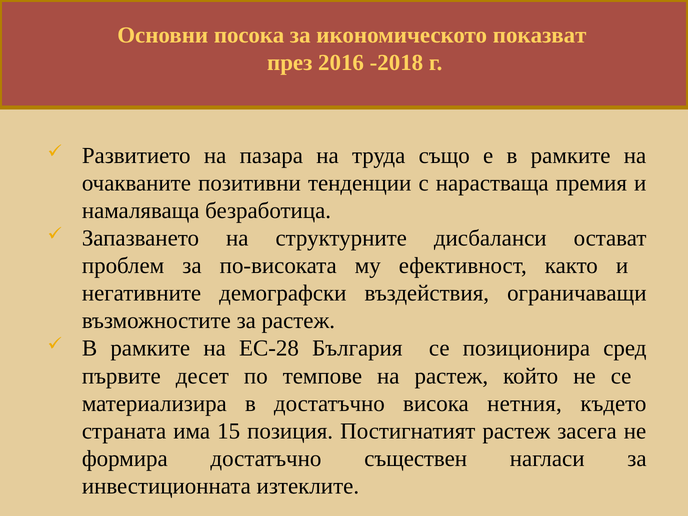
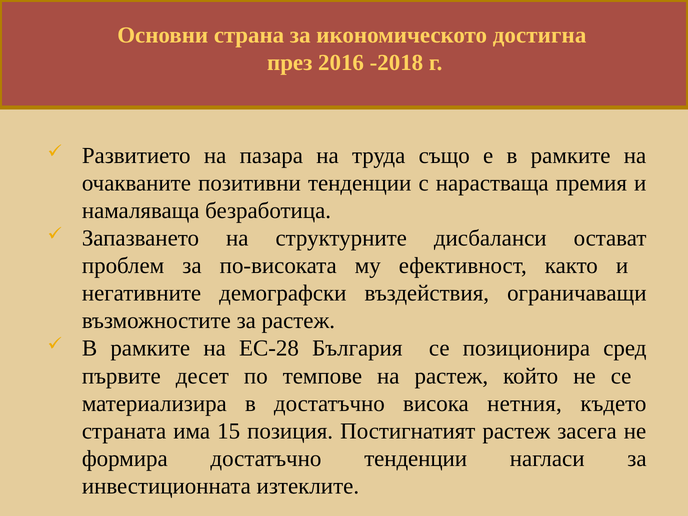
посока: посока -> страна
показват: показват -> достигна
достатъчно съществен: съществен -> тенденции
